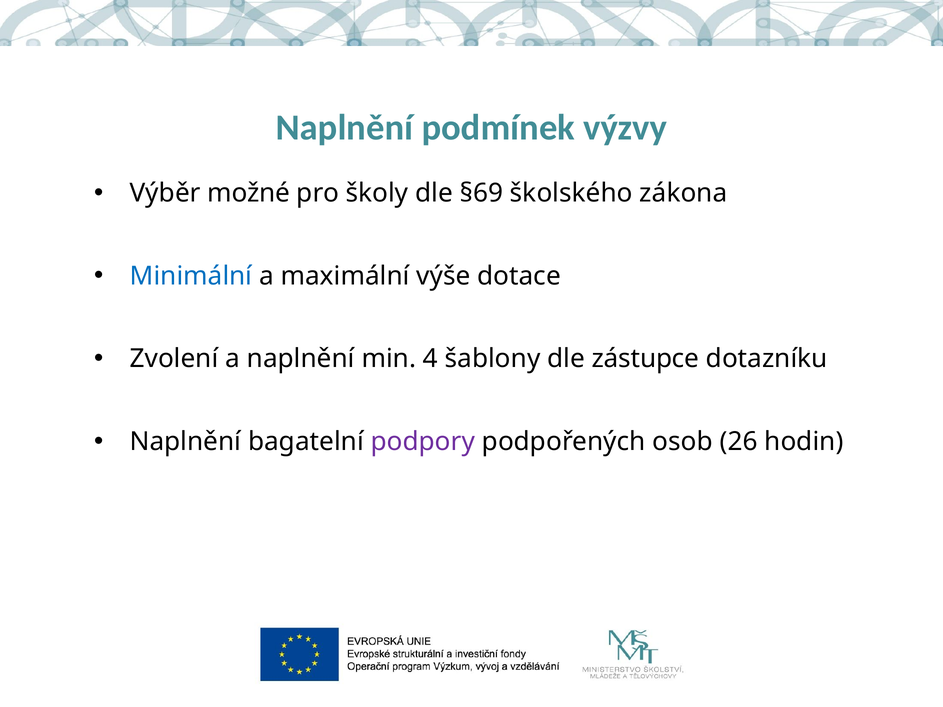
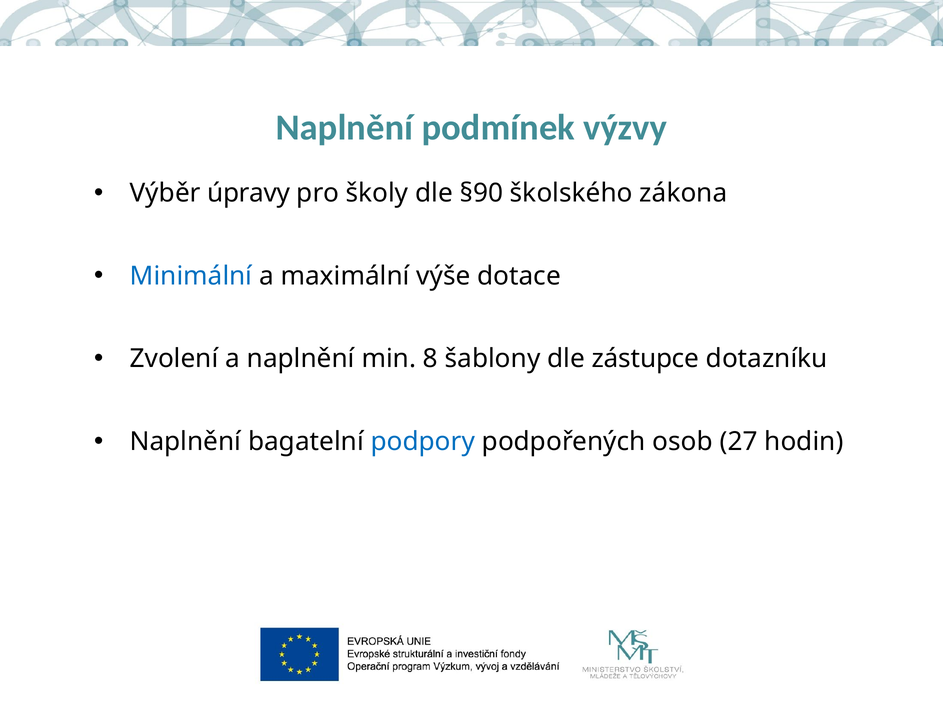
možné: možné -> úpravy
§69: §69 -> §90
4: 4 -> 8
podpory colour: purple -> blue
26: 26 -> 27
